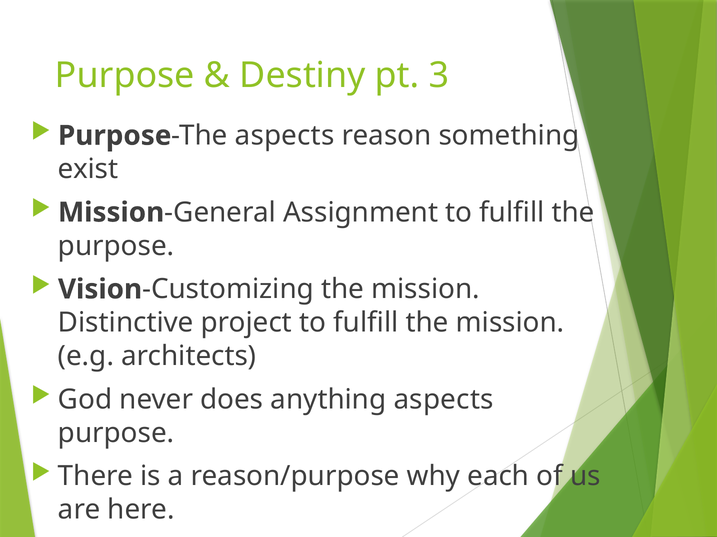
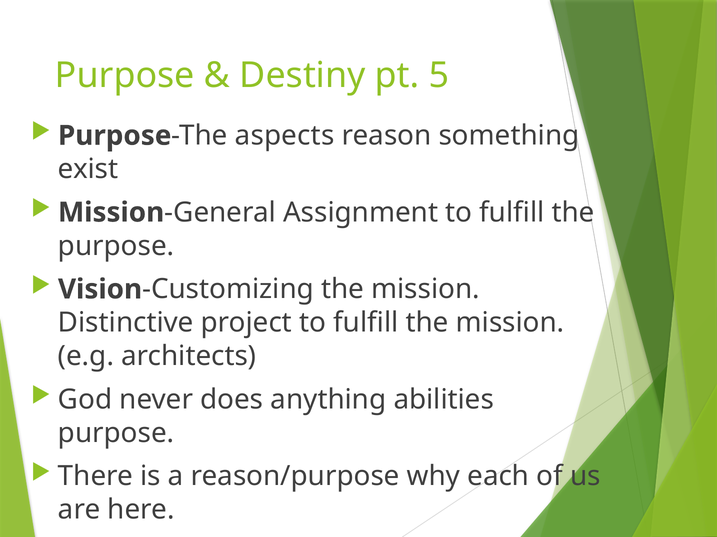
3: 3 -> 5
anything aspects: aspects -> abilities
